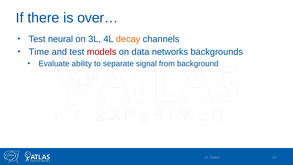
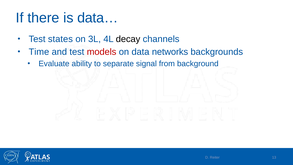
over…: over… -> data…
neural: neural -> states
decay colour: orange -> black
